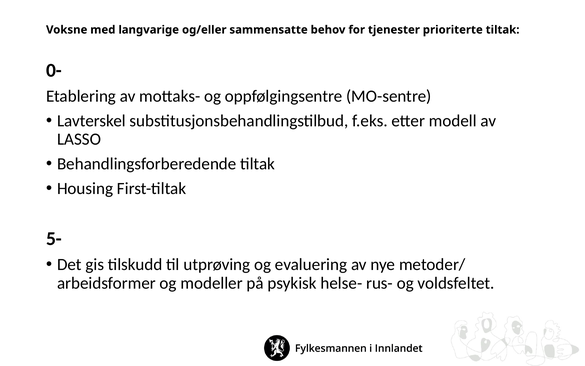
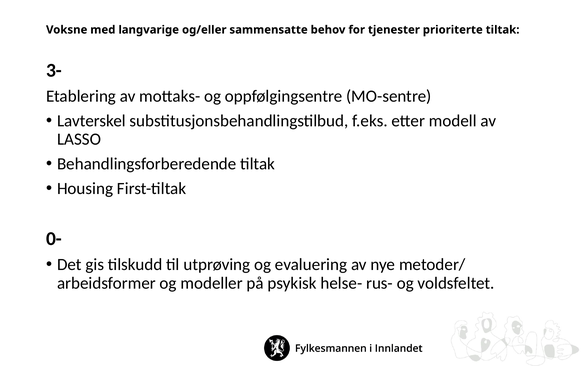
0-: 0- -> 3-
5-: 5- -> 0-
